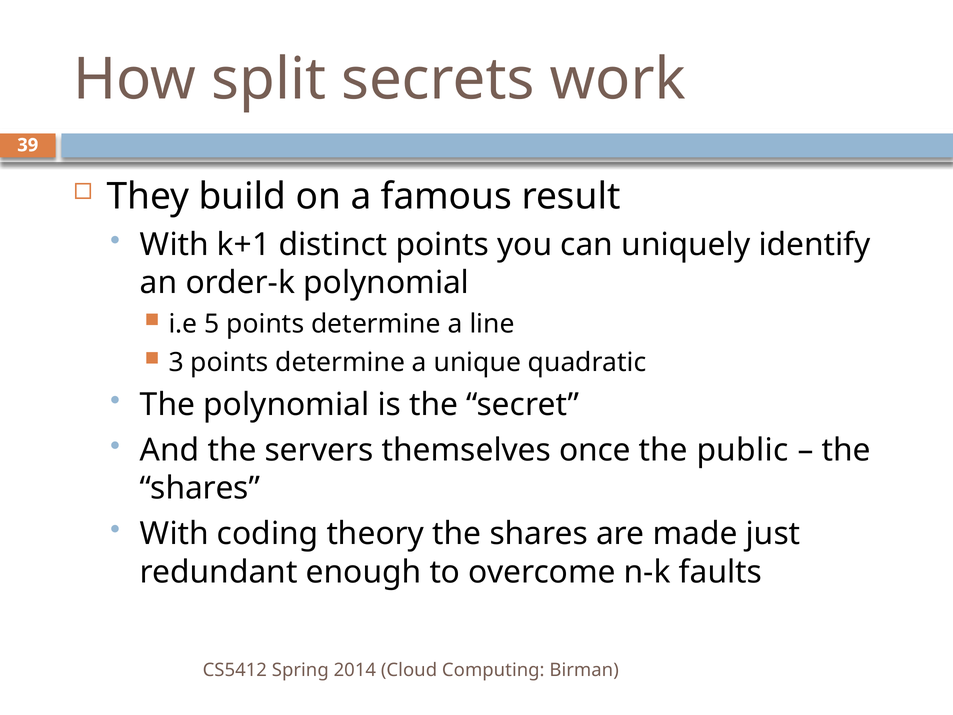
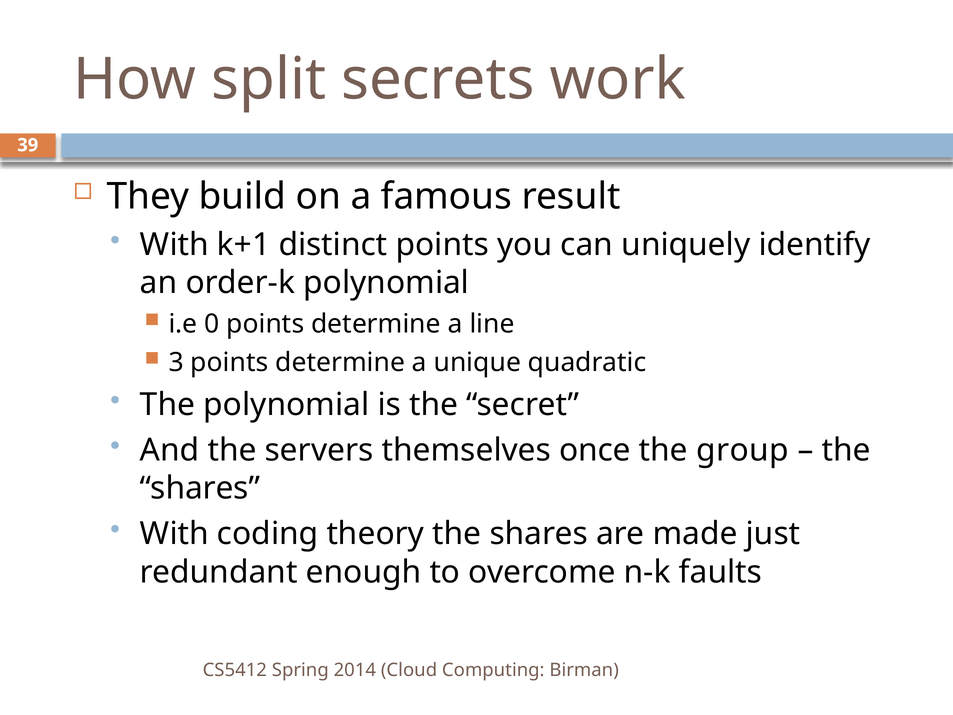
5: 5 -> 0
public: public -> group
